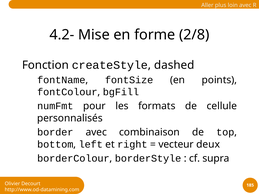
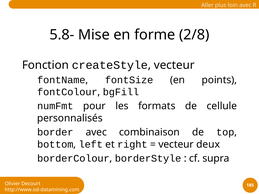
4.2-: 4.2- -> 5.8-
dashed at (174, 65): dashed -> vecteur
